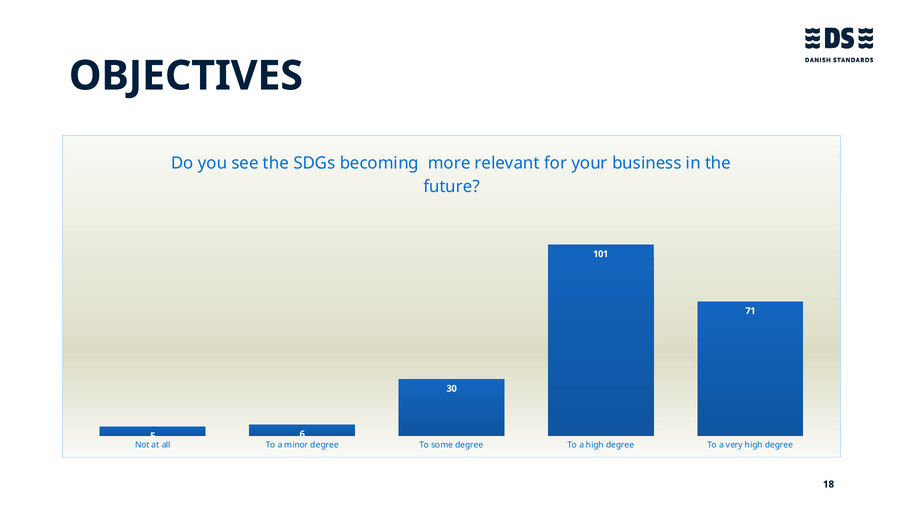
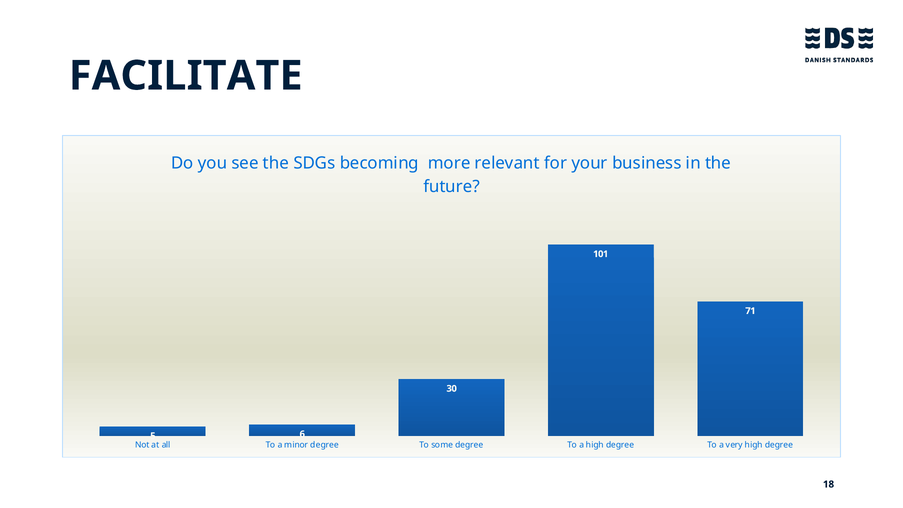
OBJECTIVES: OBJECTIVES -> FACILITATE
